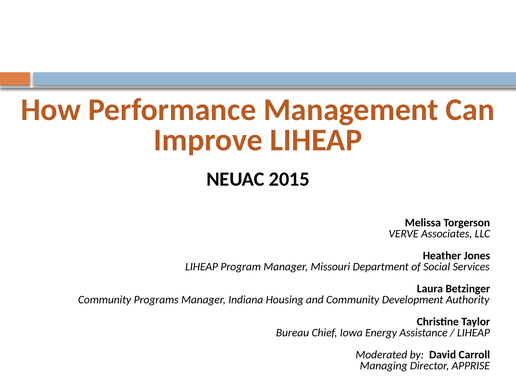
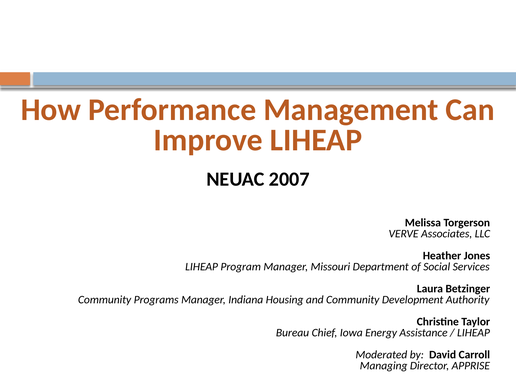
2015: 2015 -> 2007
